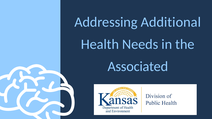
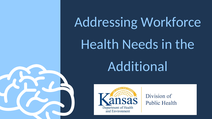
Additional: Additional -> Workforce
Associated: Associated -> Additional
